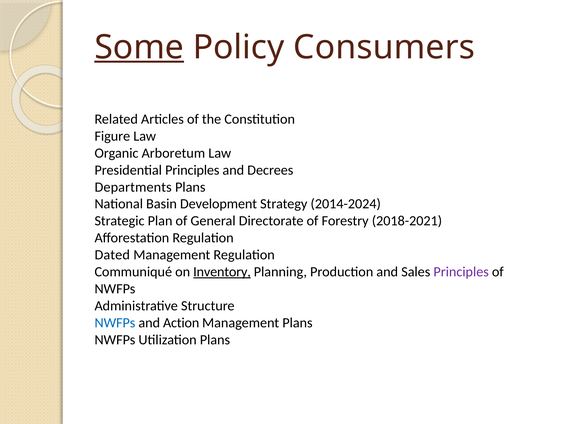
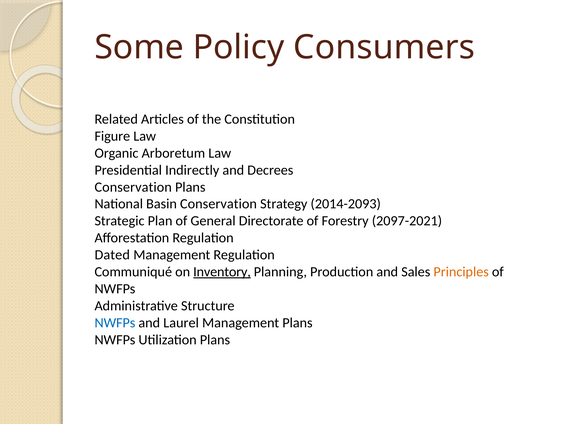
Some underline: present -> none
Presidential Principles: Principles -> Indirectly
Departments at (133, 187): Departments -> Conservation
Basin Development: Development -> Conservation
2014-2024: 2014-2024 -> 2014-2093
2018-2021: 2018-2021 -> 2097-2021
Principles at (461, 272) colour: purple -> orange
Action: Action -> Laurel
